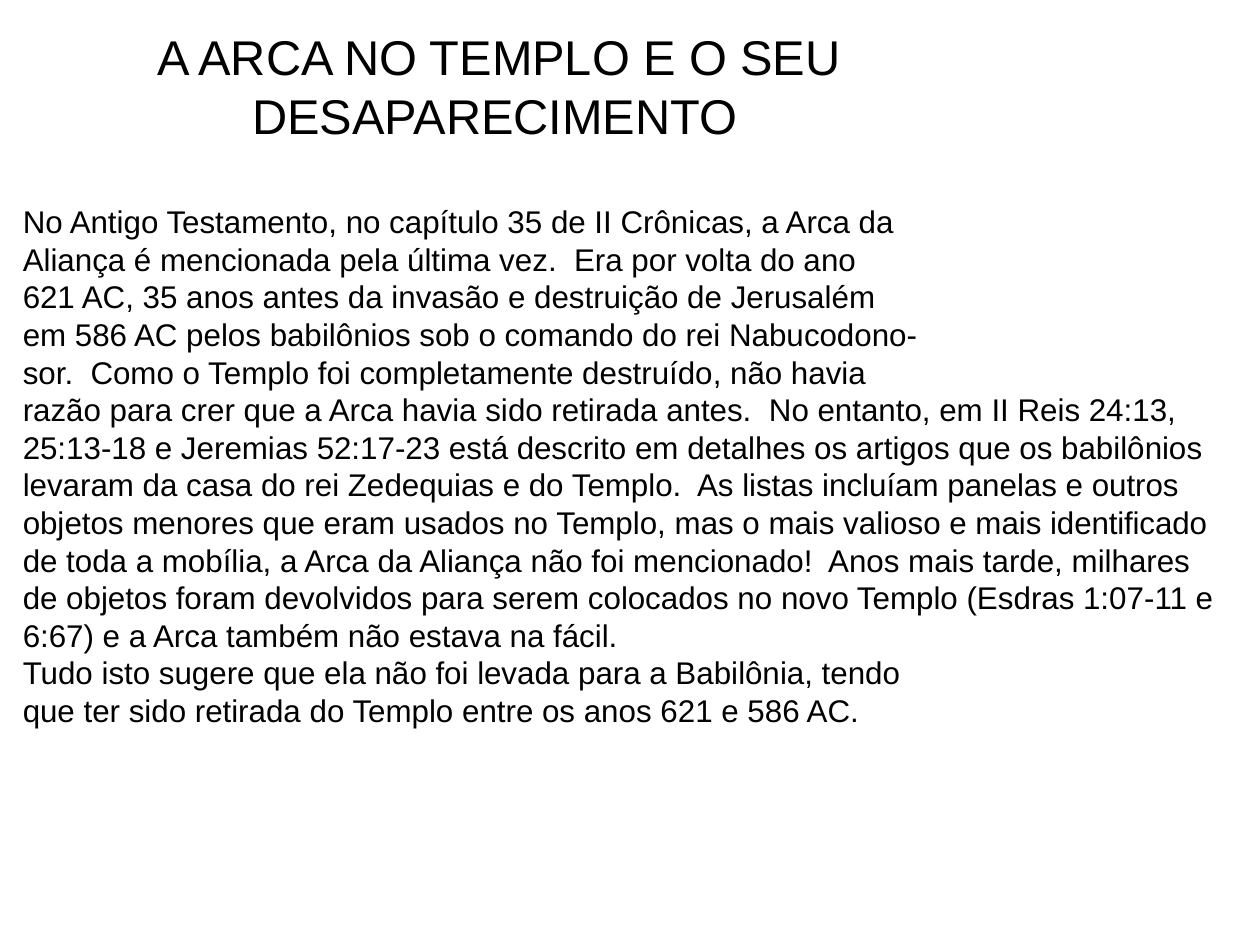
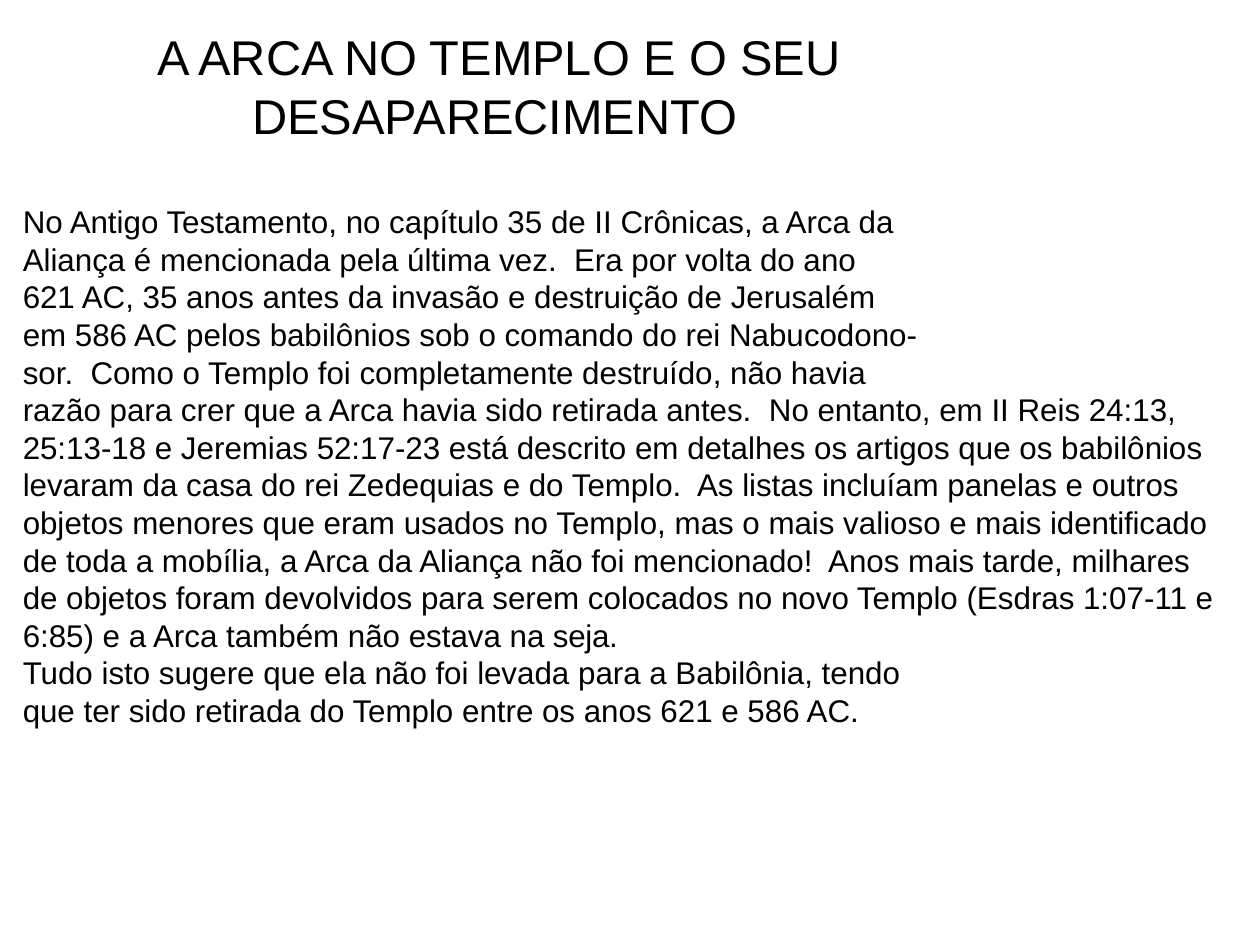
6:67: 6:67 -> 6:85
fácil: fácil -> seja
